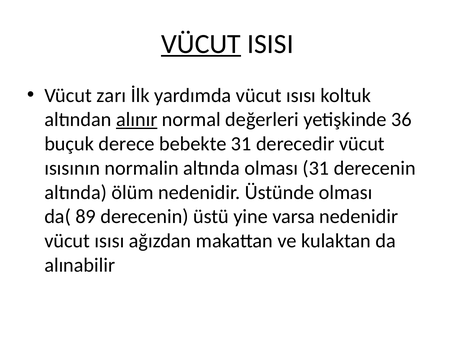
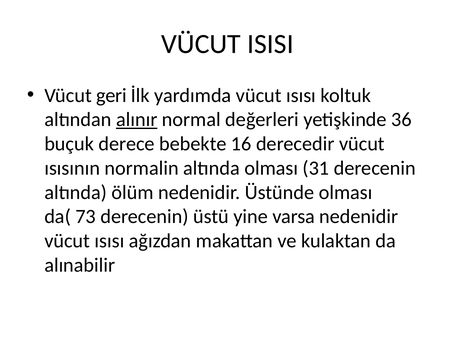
VÜCUT at (201, 44) underline: present -> none
zarı: zarı -> geri
bebekte 31: 31 -> 16
89: 89 -> 73
